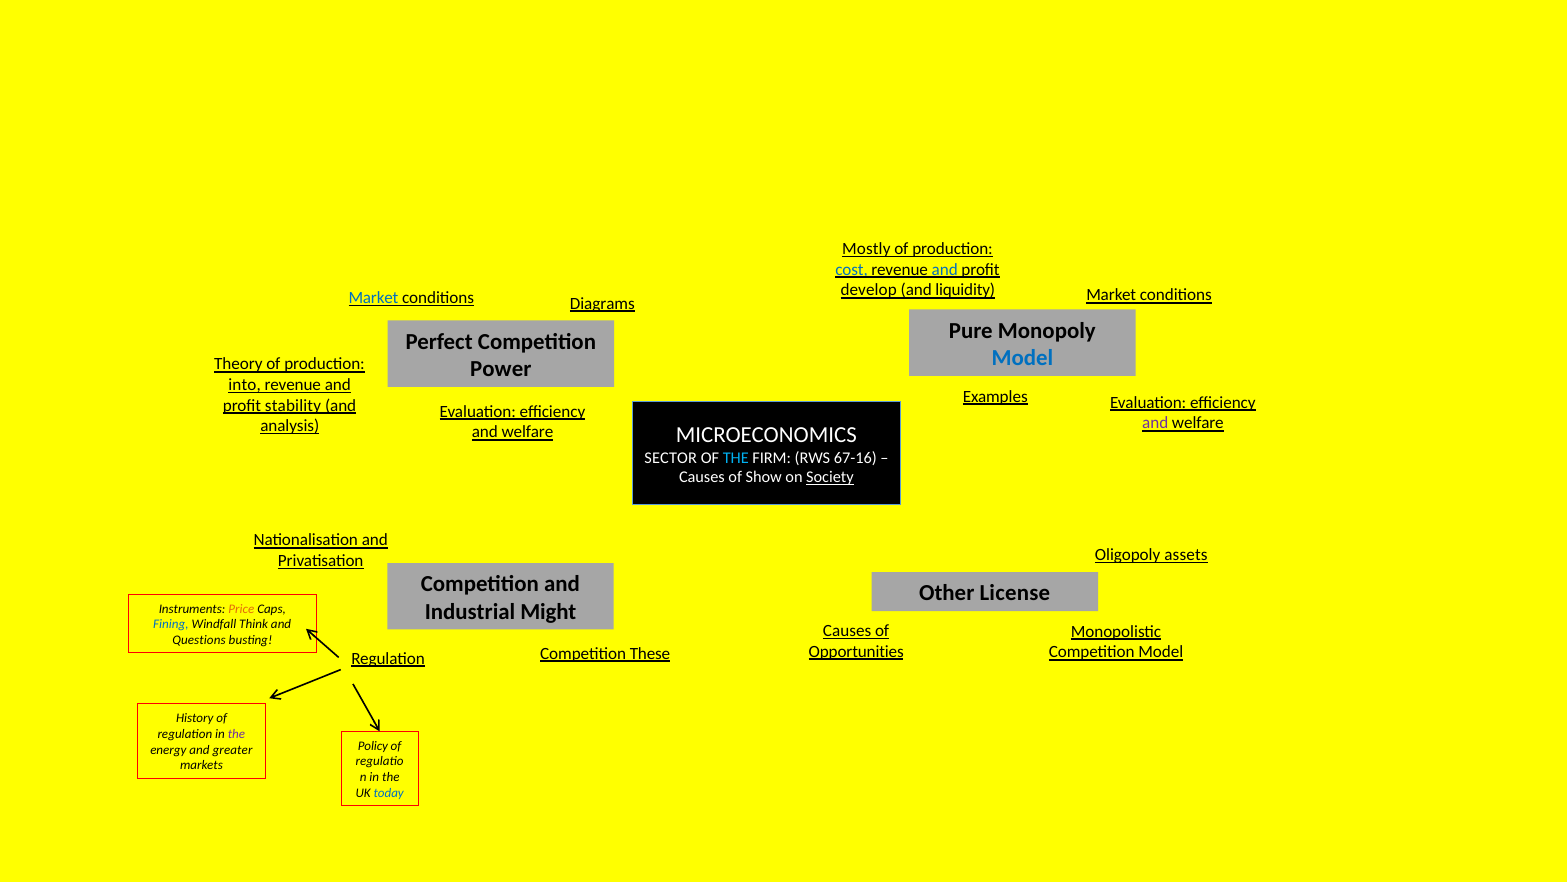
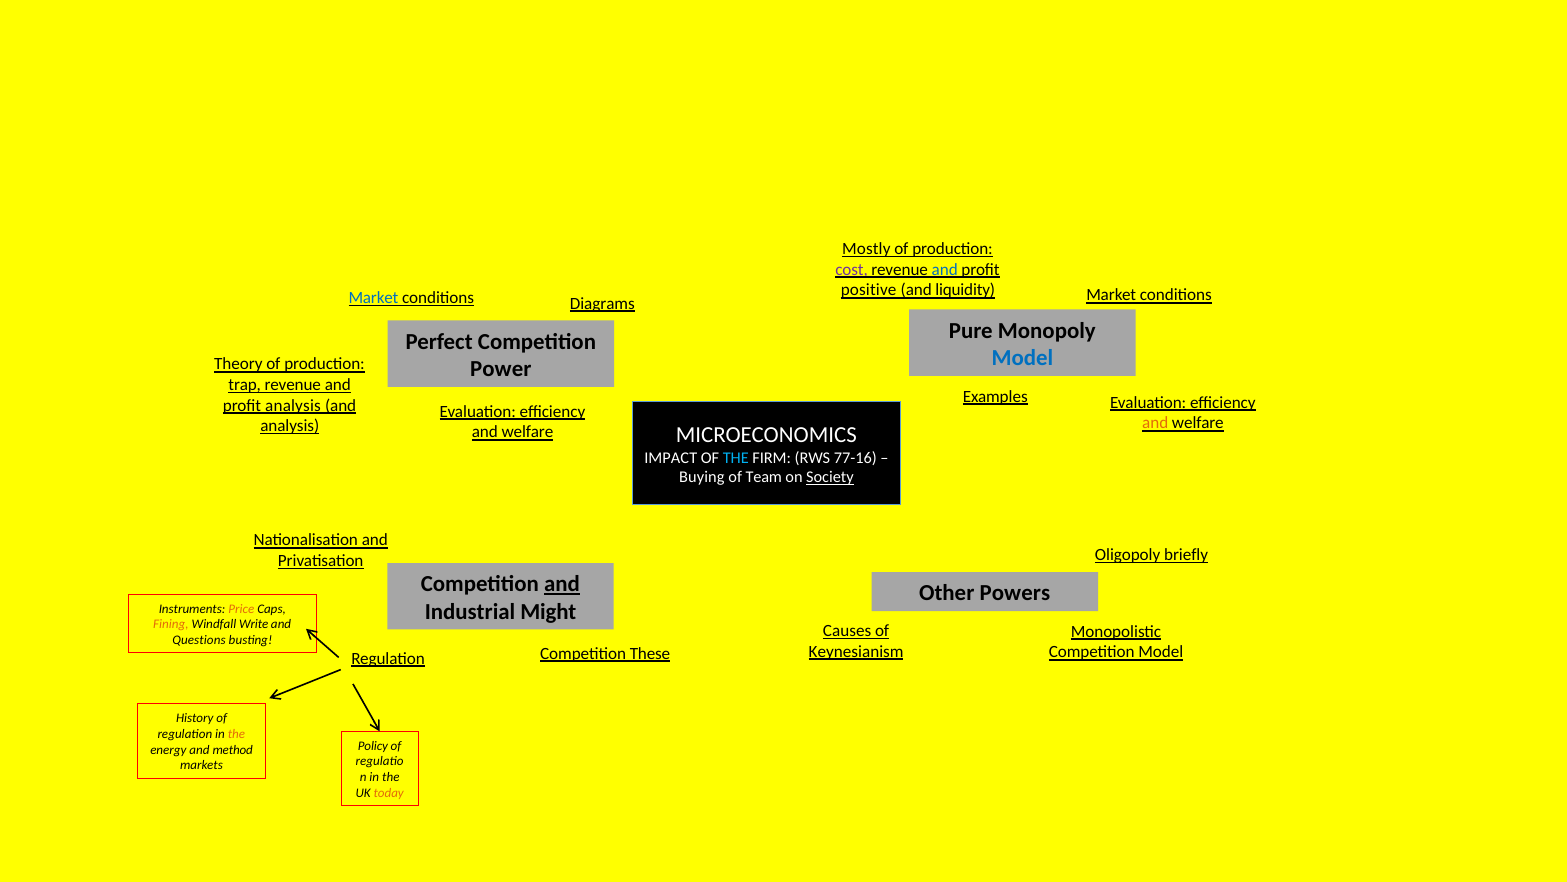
cost colour: blue -> purple
develop: develop -> positive
into: into -> trap
profit stability: stability -> analysis
and at (1155, 423) colour: purple -> orange
SECTOR: SECTOR -> IMPACT
67-16: 67-16 -> 77-16
Causes at (702, 477): Causes -> Buying
Show: Show -> Team
assets: assets -> briefly
and at (562, 584) underline: none -> present
License: License -> Powers
Fining colour: blue -> orange
Think: Think -> Write
Opportunities: Opportunities -> Keynesianism
the at (237, 734) colour: purple -> orange
greater: greater -> method
today colour: blue -> orange
